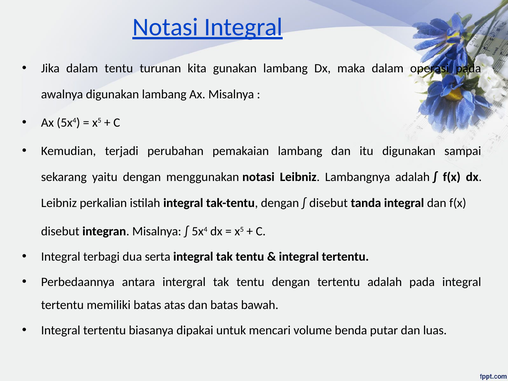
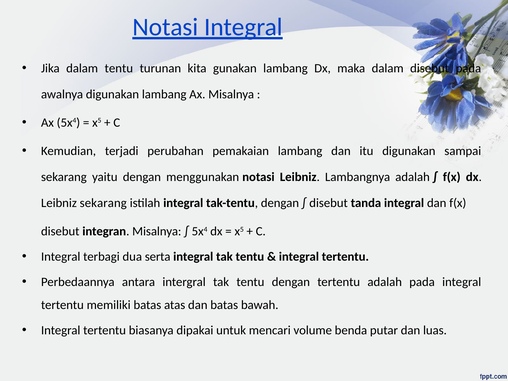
dalam operasi: operasi -> disebut
Leibniz perkalian: perkalian -> sekarang
